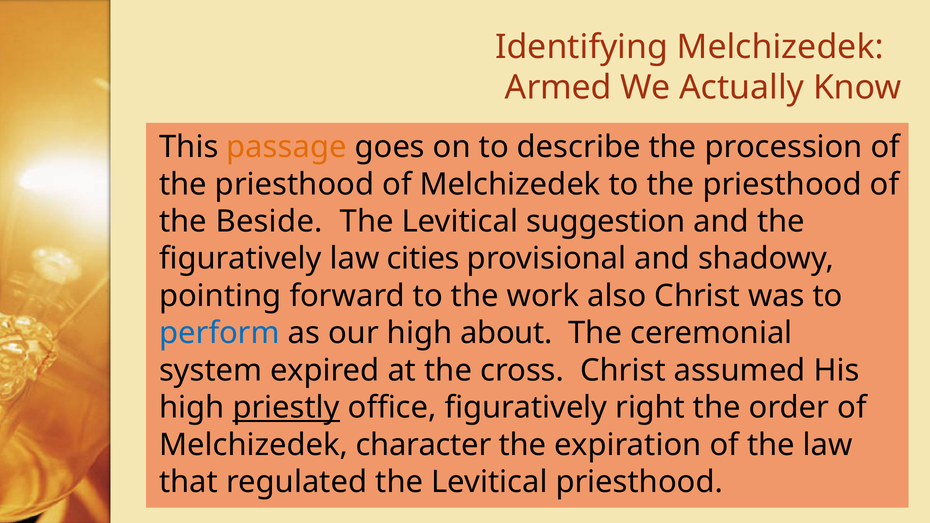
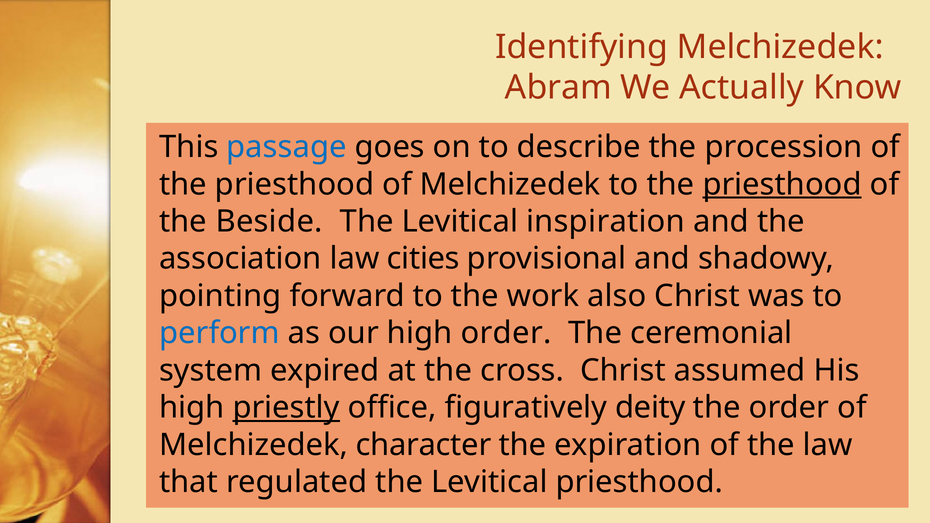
Armed: Armed -> Abram
passage colour: orange -> blue
priesthood at (782, 184) underline: none -> present
suggestion: suggestion -> inspiration
figuratively at (240, 259): figuratively -> association
high about: about -> order
right: right -> deity
